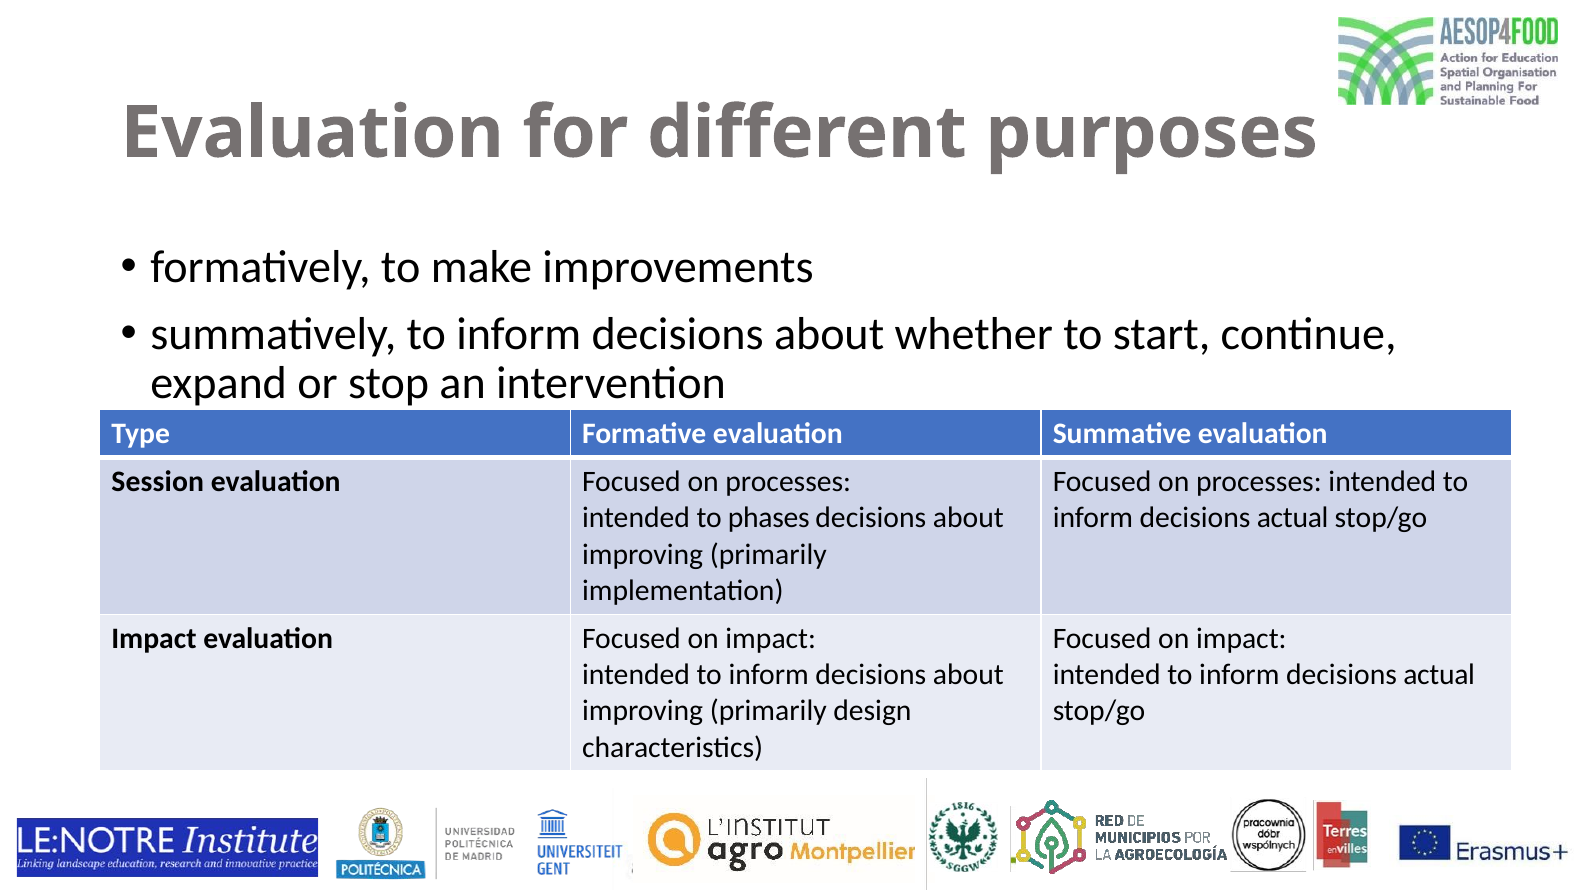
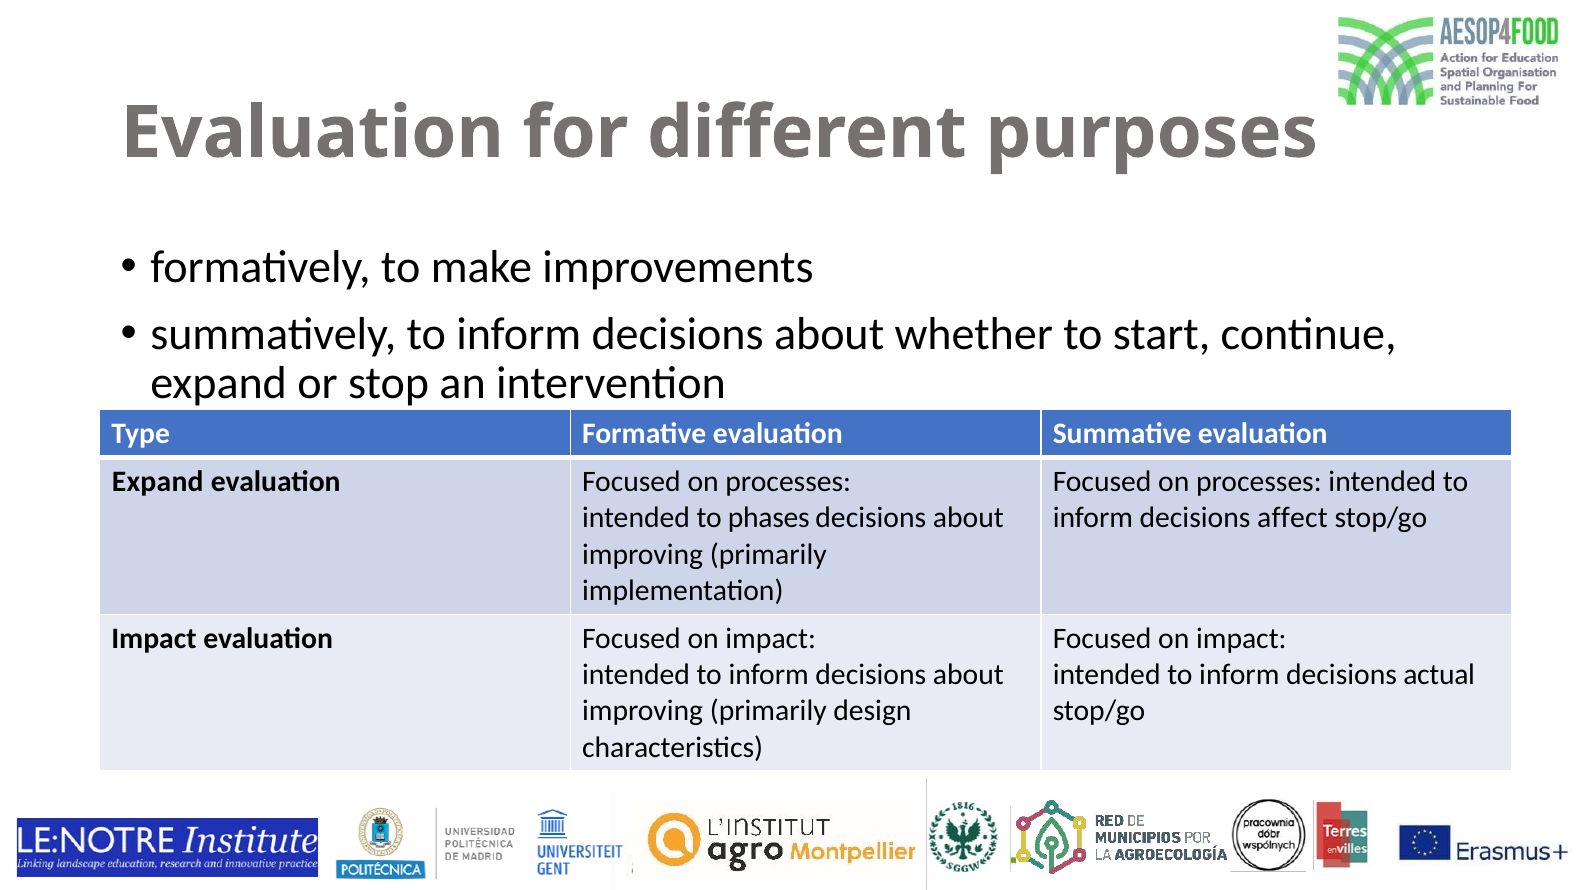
Session at (158, 482): Session -> Expand
actual at (1293, 518): actual -> affect
